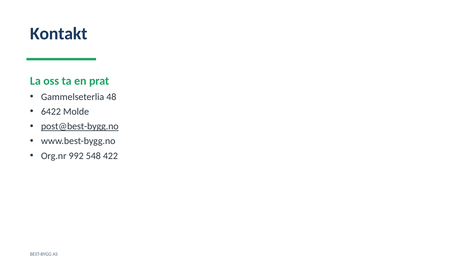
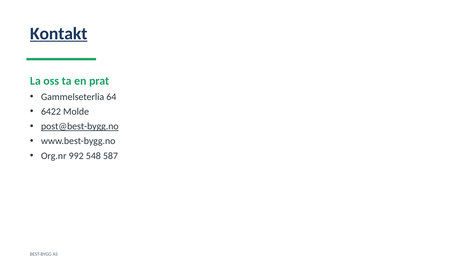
Kontakt underline: none -> present
48: 48 -> 64
422: 422 -> 587
